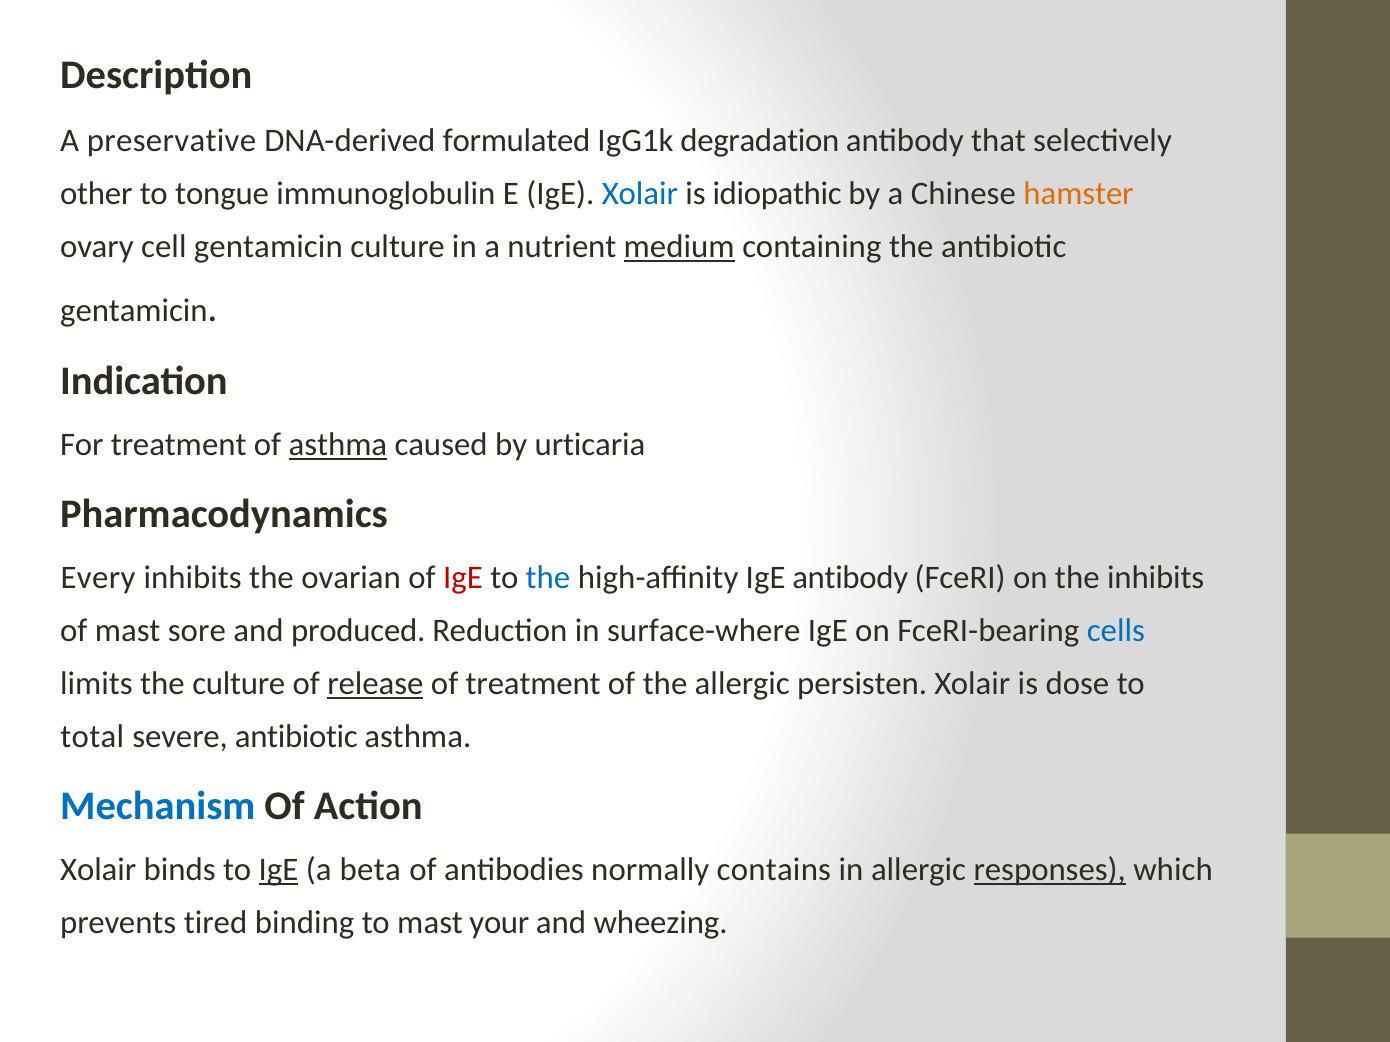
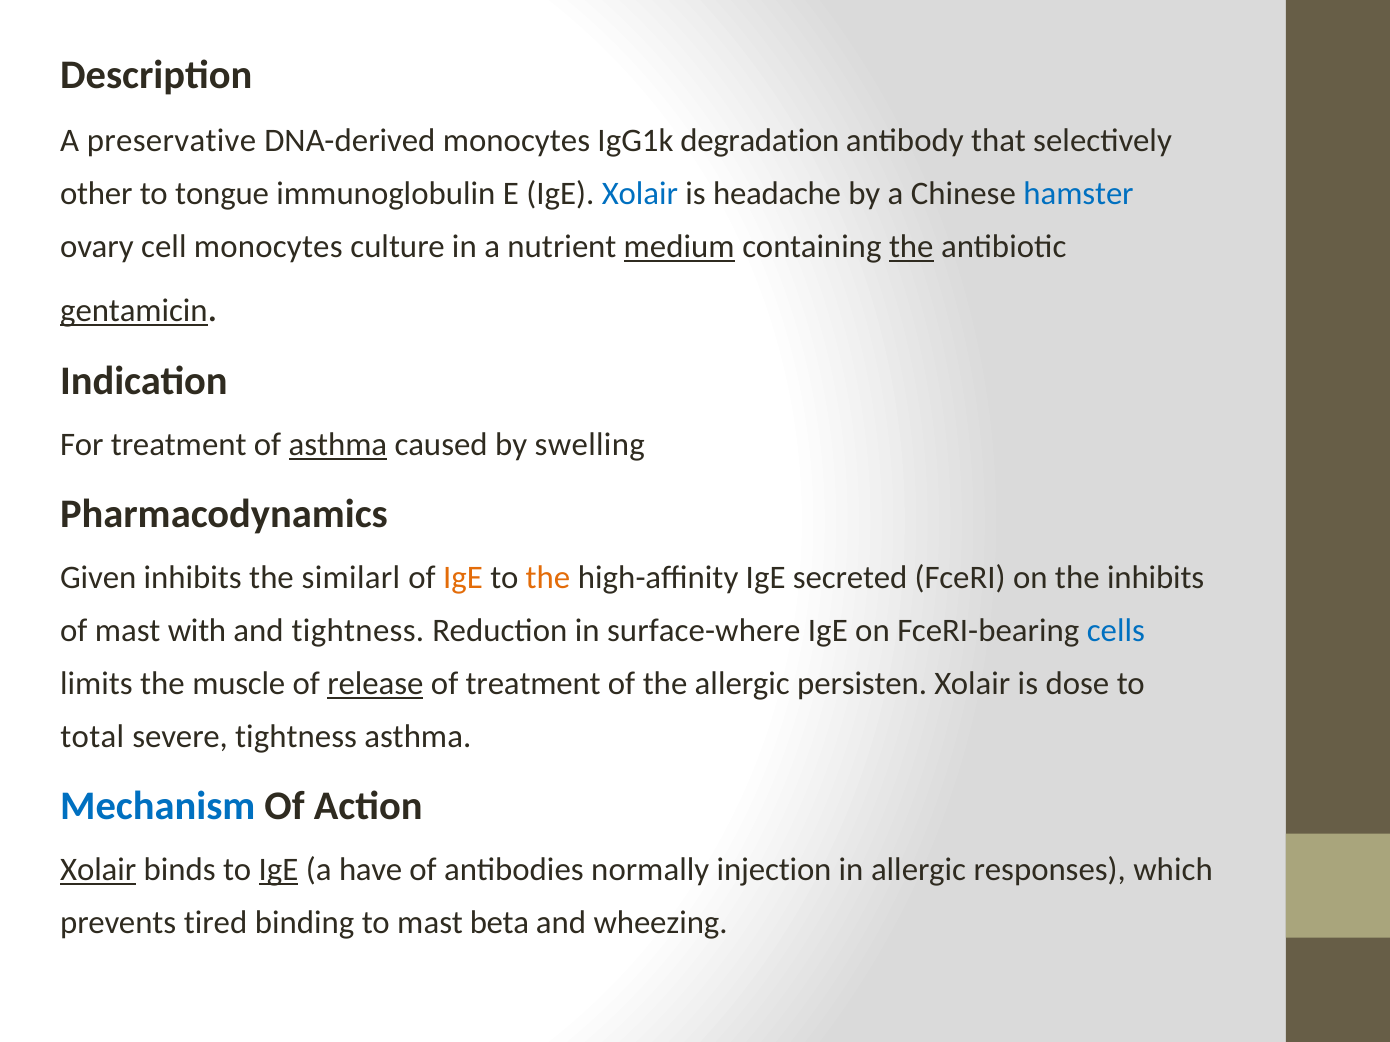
DNA-derived formulated: formulated -> monocytes
idiopathic: idiopathic -> headache
hamster colour: orange -> blue
cell gentamicin: gentamicin -> monocytes
the at (911, 247) underline: none -> present
gentamicin at (134, 311) underline: none -> present
urticaria: urticaria -> swelling
Every: Every -> Given
ovarian: ovarian -> similarl
IgE at (463, 578) colour: red -> orange
the at (548, 578) colour: blue -> orange
IgE antibody: antibody -> secreted
sore: sore -> with
and produced: produced -> tightness
the culture: culture -> muscle
severe antibiotic: antibiotic -> tightness
Xolair at (98, 870) underline: none -> present
beta: beta -> have
contains: contains -> injection
responses underline: present -> none
your: your -> beta
